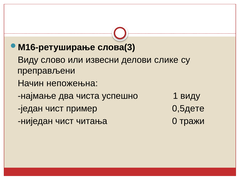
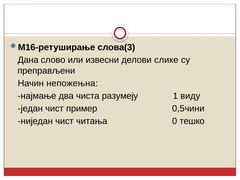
Виду at (28, 60): Виду -> Дана
успешно: успешно -> разумеју
0,5дете: 0,5дете -> 0,5чини
тражи: тражи -> тешко
